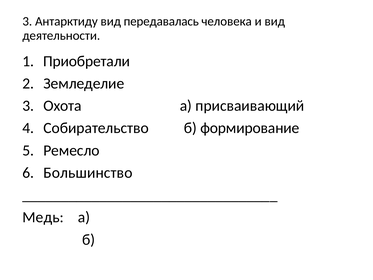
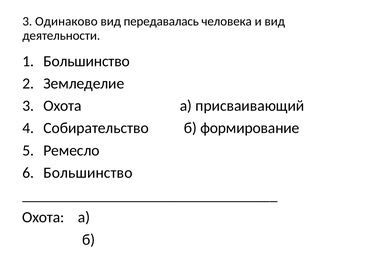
Антарктиду: Антарктиду -> Одинаково
Приобретали at (87, 61): Приобретали -> Большинство
Медь at (43, 217): Медь -> Охота
